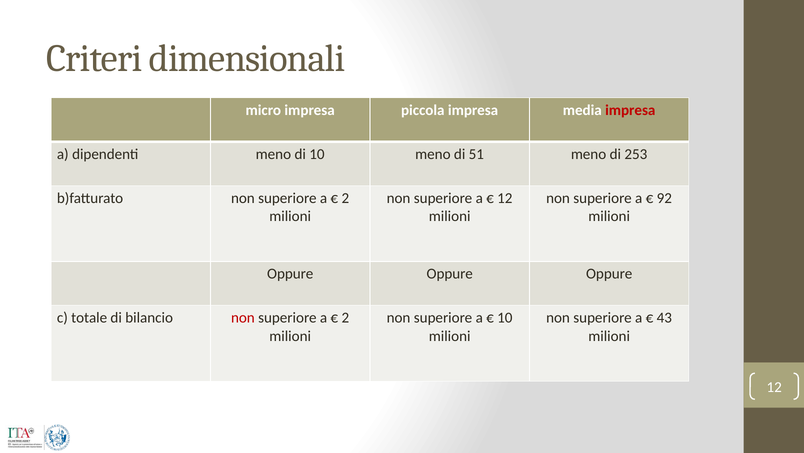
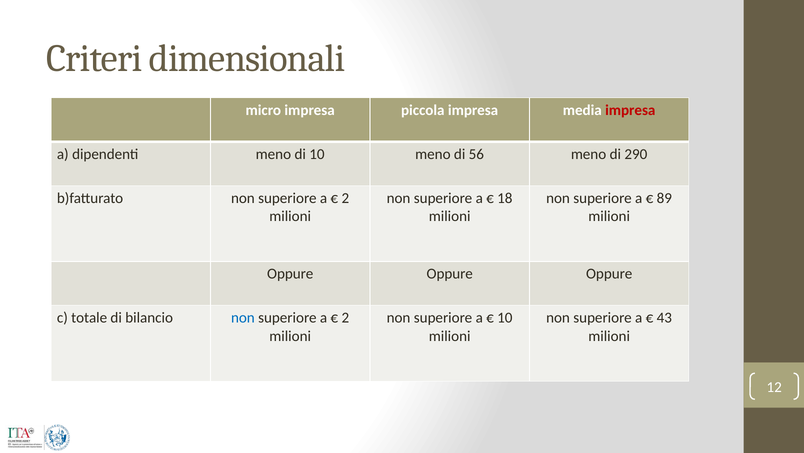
51: 51 -> 56
253: 253 -> 290
12 at (505, 198): 12 -> 18
92: 92 -> 89
non at (243, 317) colour: red -> blue
